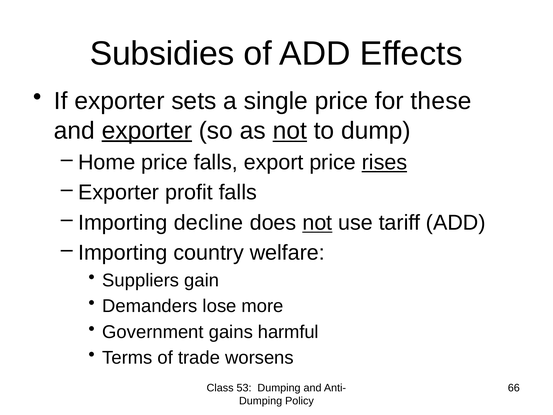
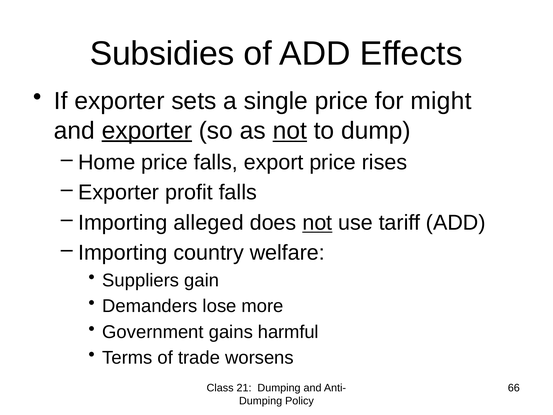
these: these -> might
rises underline: present -> none
decline: decline -> alleged
53: 53 -> 21
